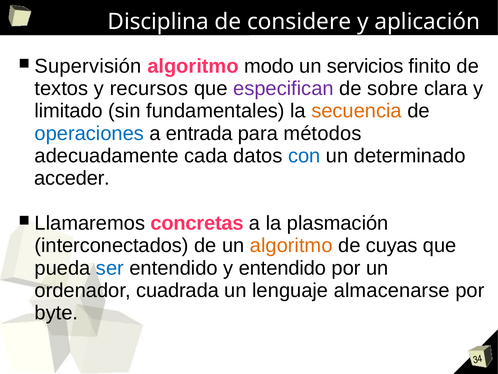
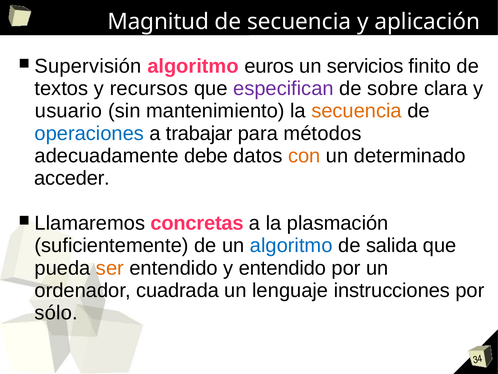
Disciplina: Disciplina -> Magnitud
de considere: considere -> secuencia
modo: modo -> euros
limitado: limitado -> usuario
fundamentales: fundamentales -> mantenimiento
entrada: entrada -> trabajar
cada: cada -> debe
con colour: blue -> orange
interconectados: interconectados -> suficientemente
algoritmo at (291, 245) colour: orange -> blue
cuyas: cuyas -> salida
ser colour: blue -> orange
almacenarse: almacenarse -> instrucciones
byte: byte -> sólo
